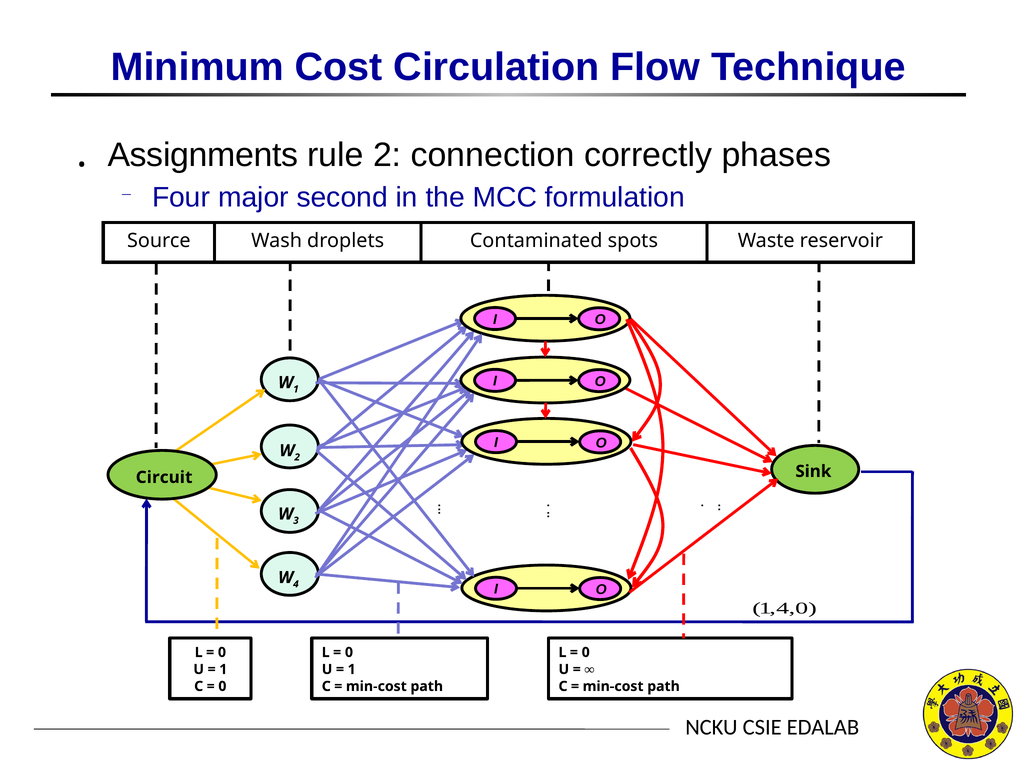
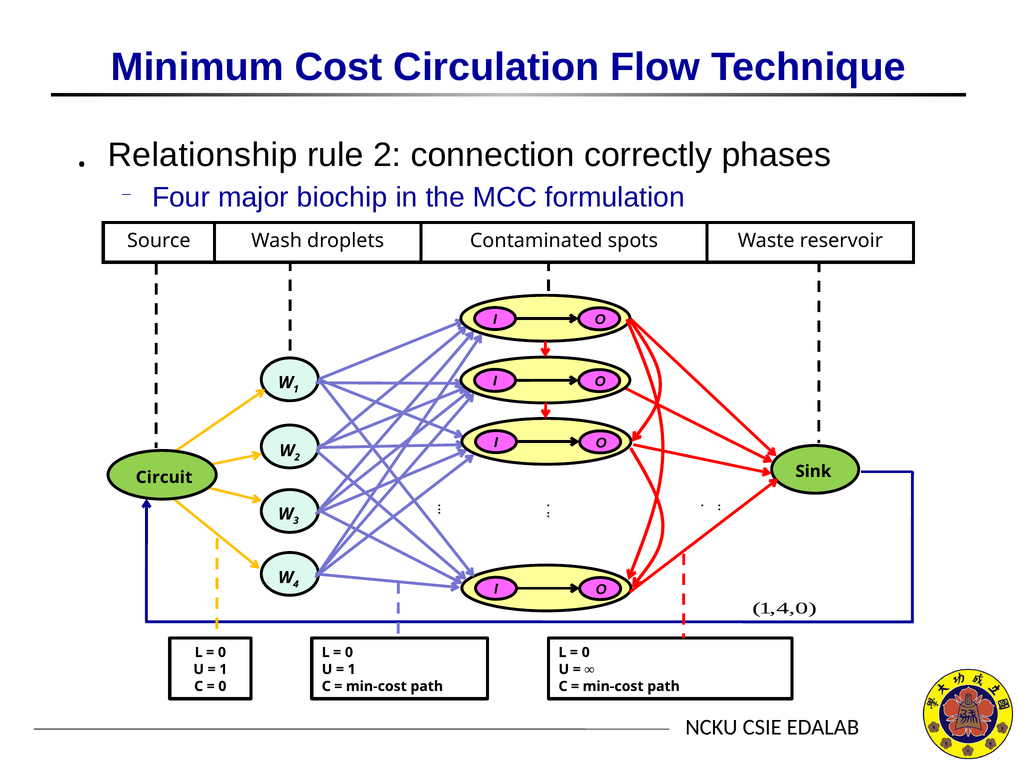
Assignments: Assignments -> Relationship
second: second -> biochip
